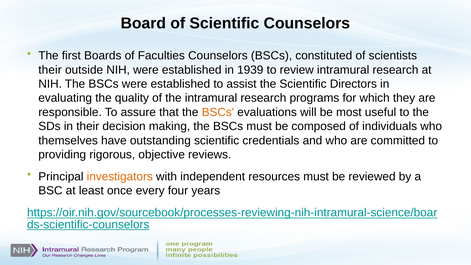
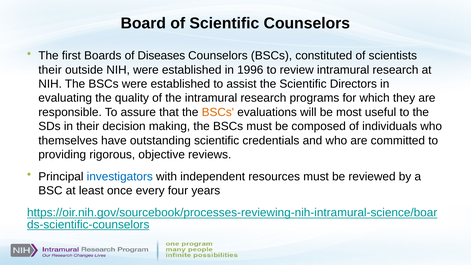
Faculties: Faculties -> Diseases
1939: 1939 -> 1996
investigators colour: orange -> blue
